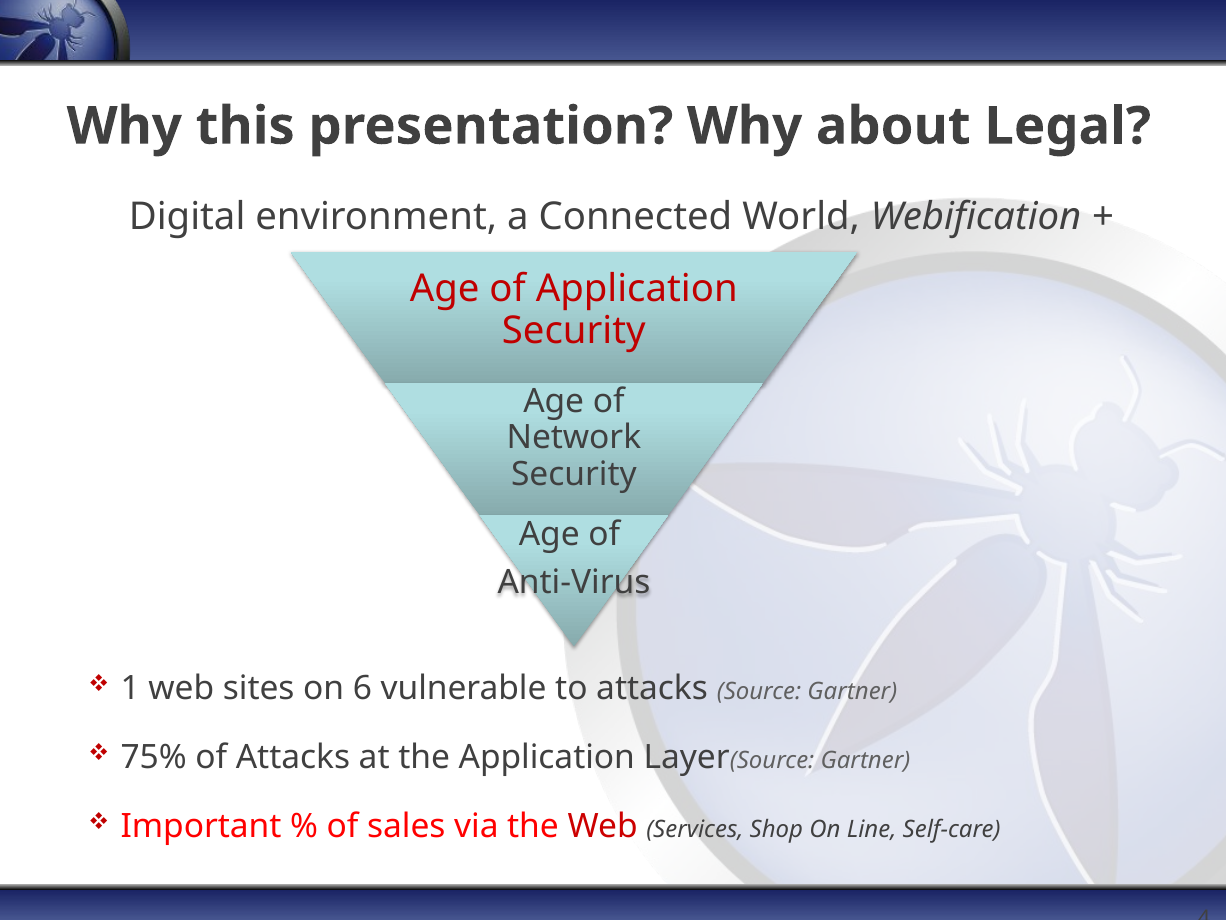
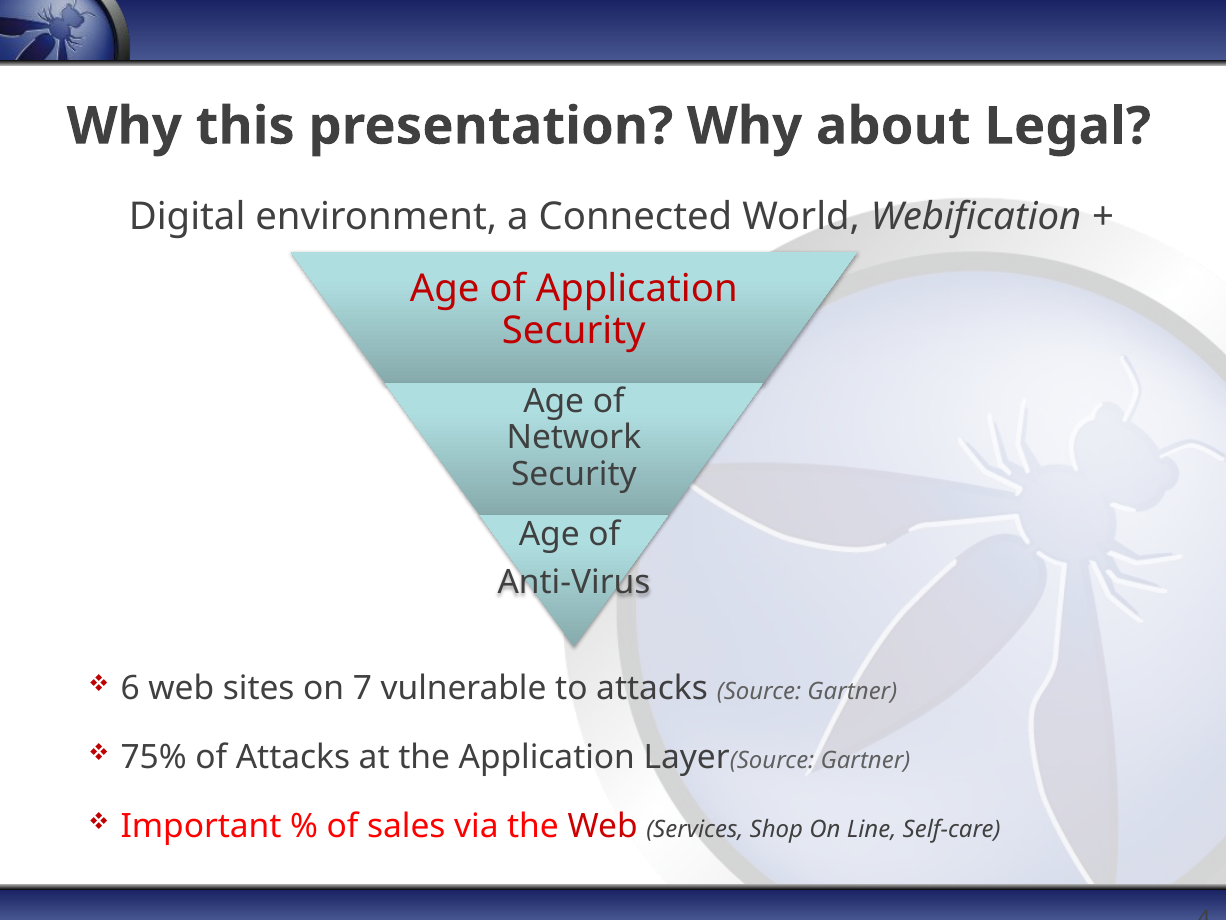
1: 1 -> 6
6: 6 -> 7
